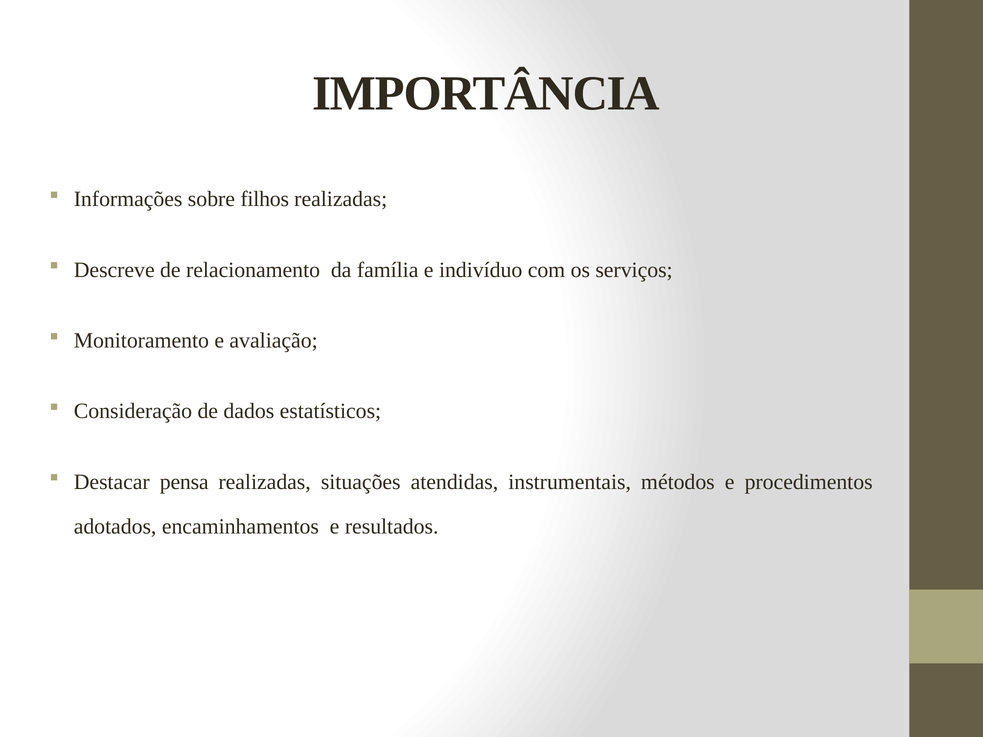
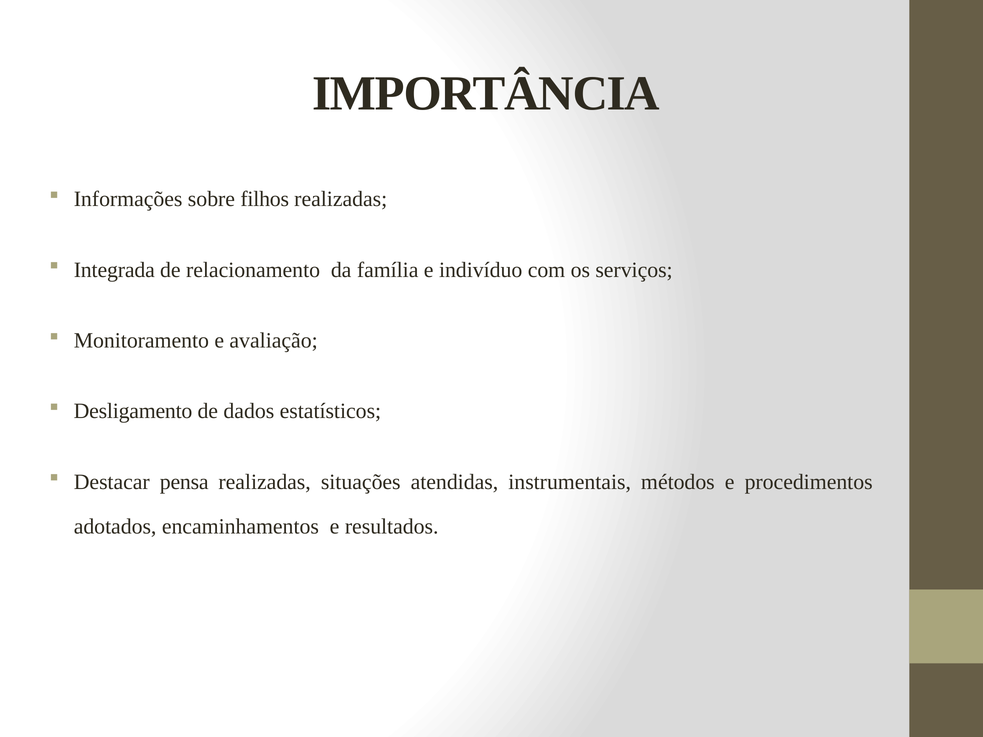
Descreve: Descreve -> Integrada
Consideração: Consideração -> Desligamento
